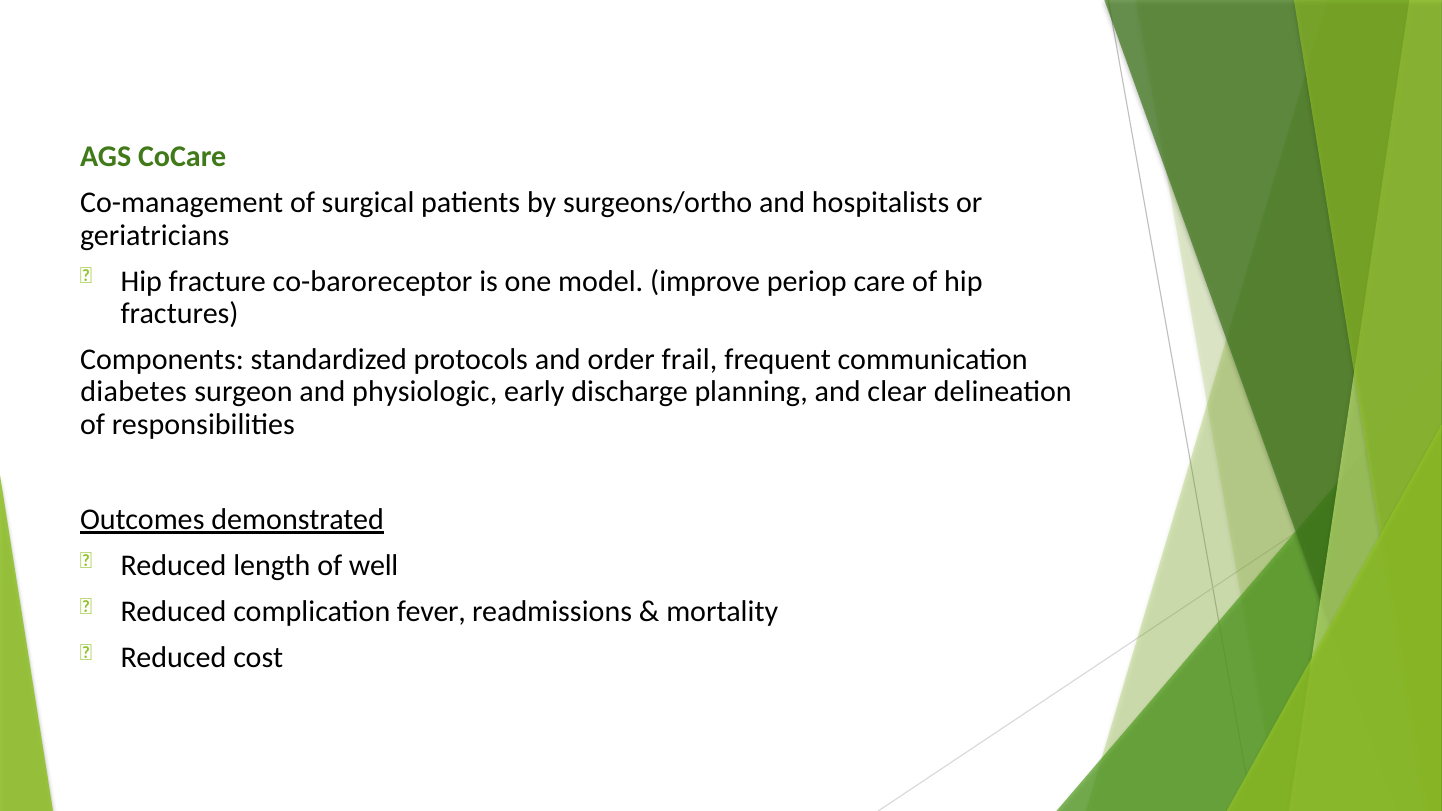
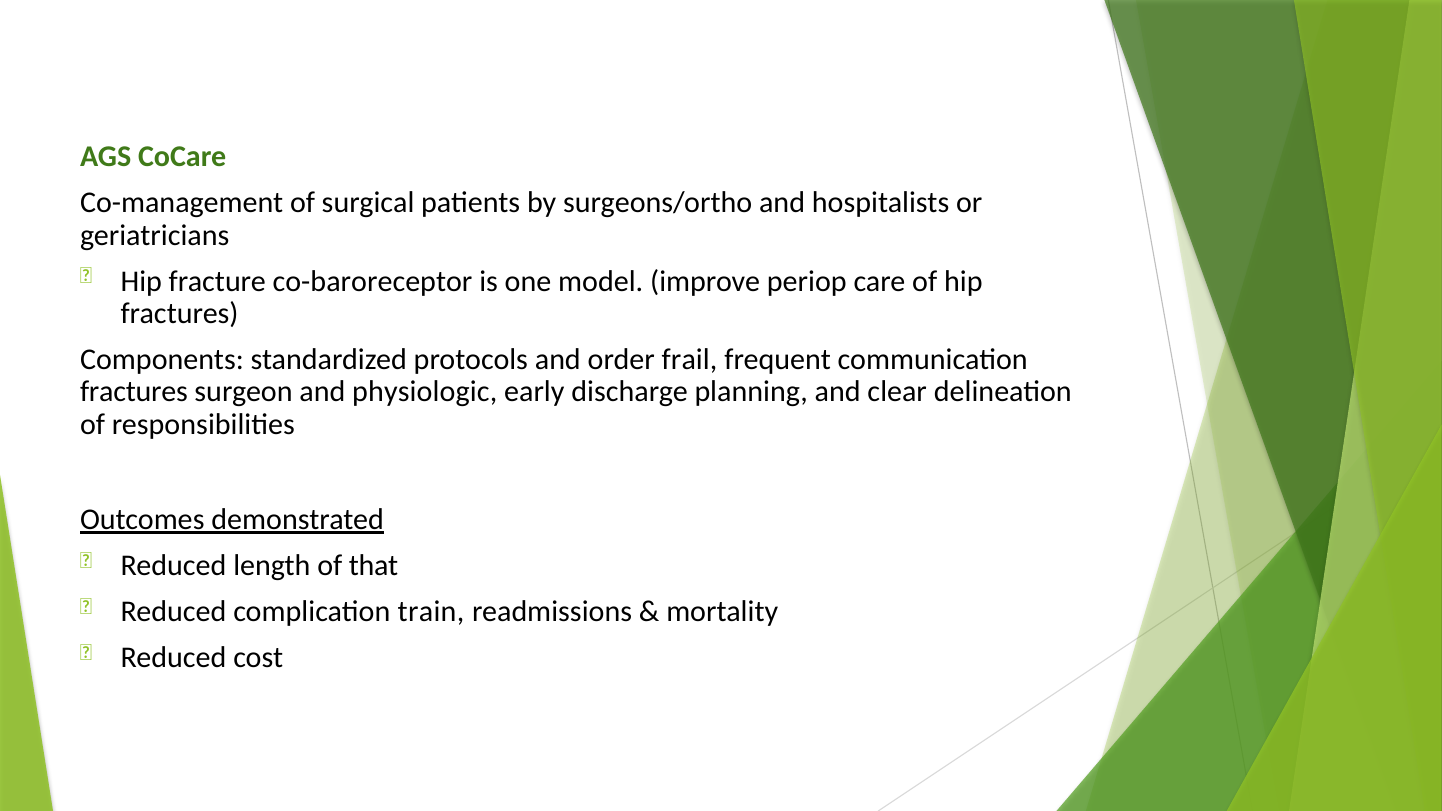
diabetes at (134, 392): diabetes -> fractures
well: well -> that
fever: fever -> train
